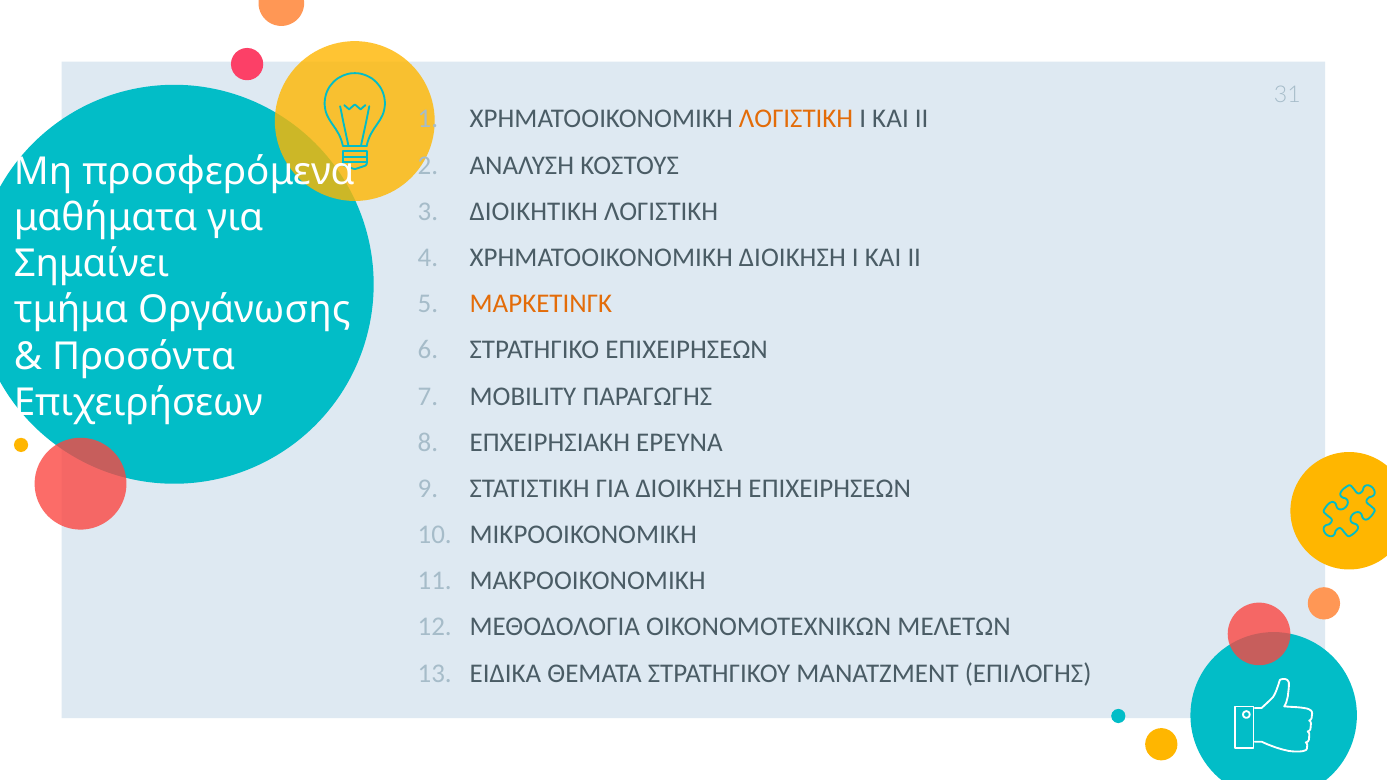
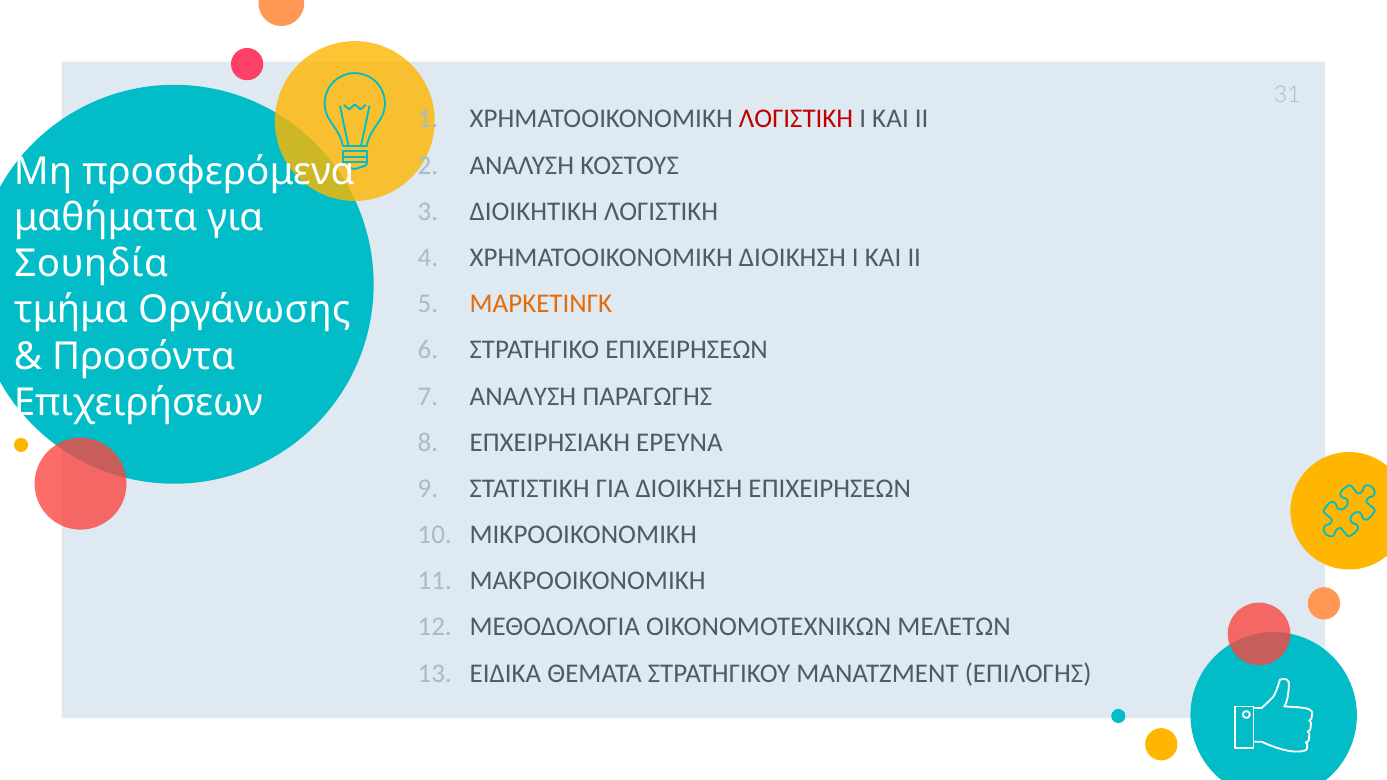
ΛΟΓΙΣΤΙΚΗ at (796, 119) colour: orange -> red
Σημαίνει: Σημαίνει -> Σουηδία
MOBILITY at (523, 396): MOBILITY -> ΑΝΑΛΥΣΗ
